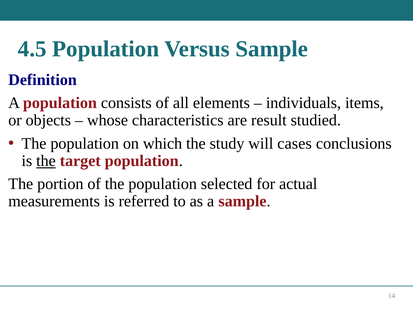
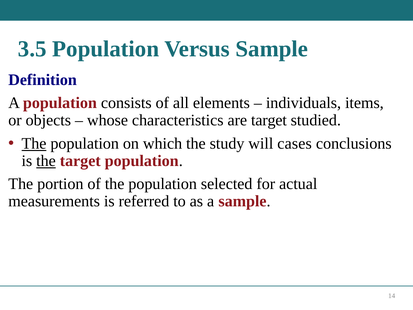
4.5: 4.5 -> 3.5
are result: result -> target
The at (34, 143) underline: none -> present
